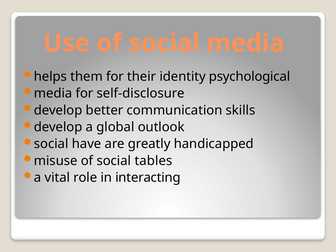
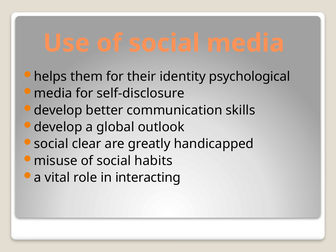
have: have -> clear
tables: tables -> habits
